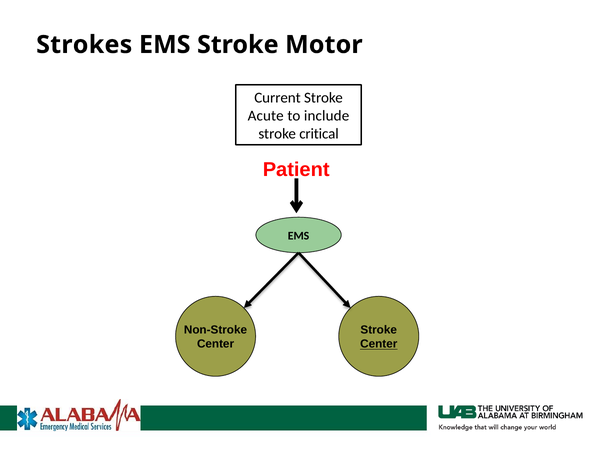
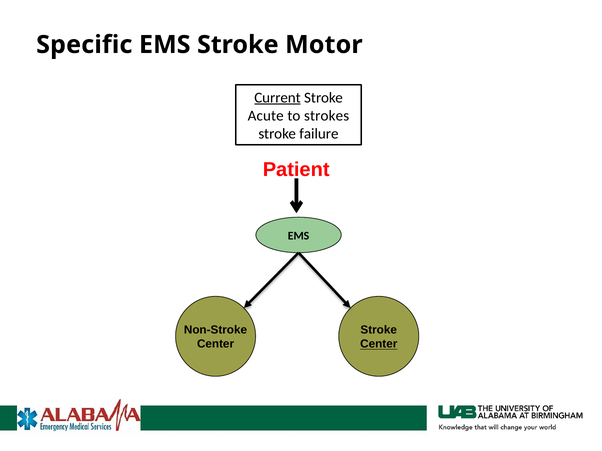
Strokes: Strokes -> Specific
Current underline: none -> present
include: include -> strokes
critical: critical -> failure
